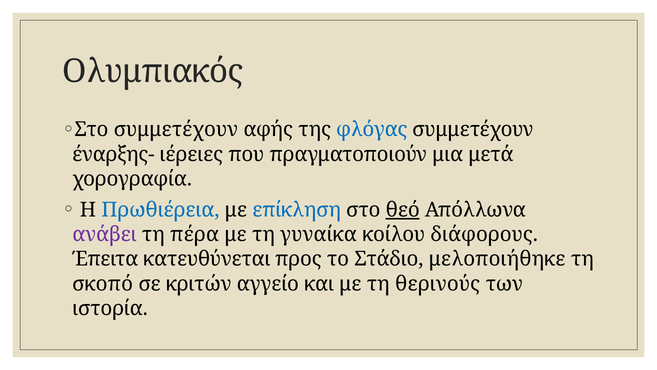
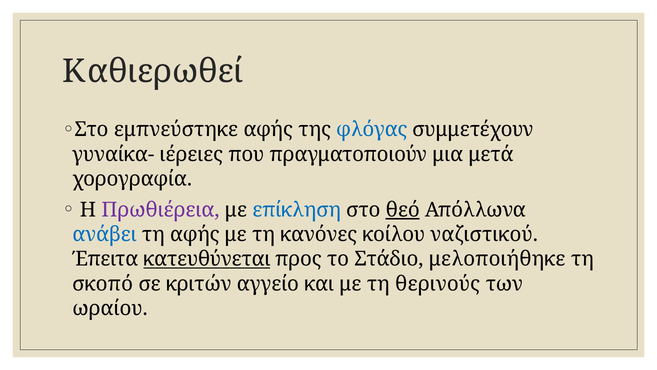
Ολυμπιακός: Ολυμπιακός -> Καθιερωθεί
Στο συμμετέχουν: συμμετέχουν -> εμπνεύστηκε
έναρξης-: έναρξης- -> γυναίκα-
Πρωθιέρεια colour: blue -> purple
ανάβει colour: purple -> blue
τη πέρα: πέρα -> αφής
γυναίκα: γυναίκα -> κανόνες
διάφορους: διάφορους -> ναζιστικού
κατευθύνεται underline: none -> present
ιστορία: ιστορία -> ωραίου
